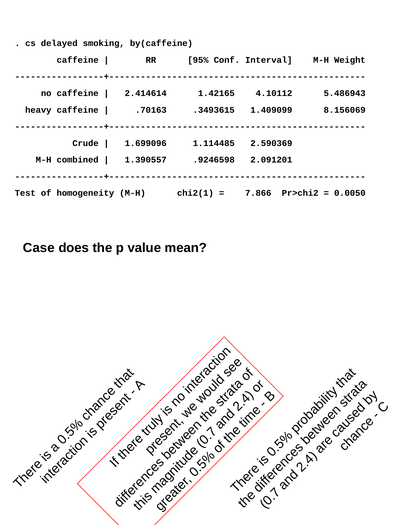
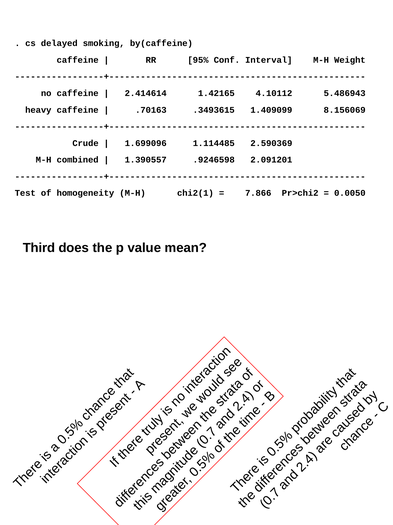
Case: Case -> Third
